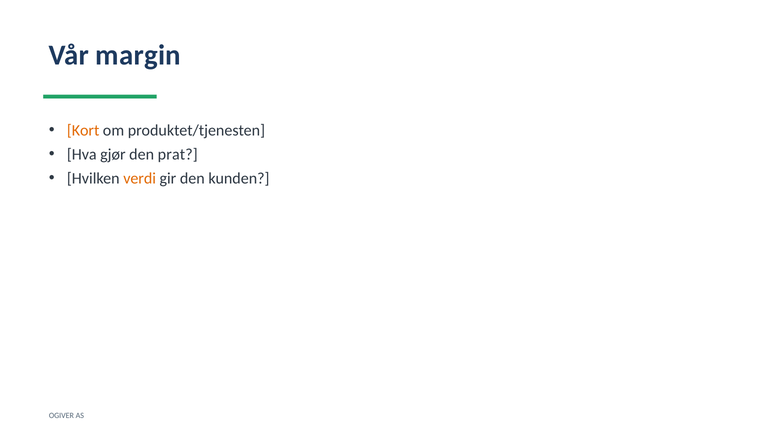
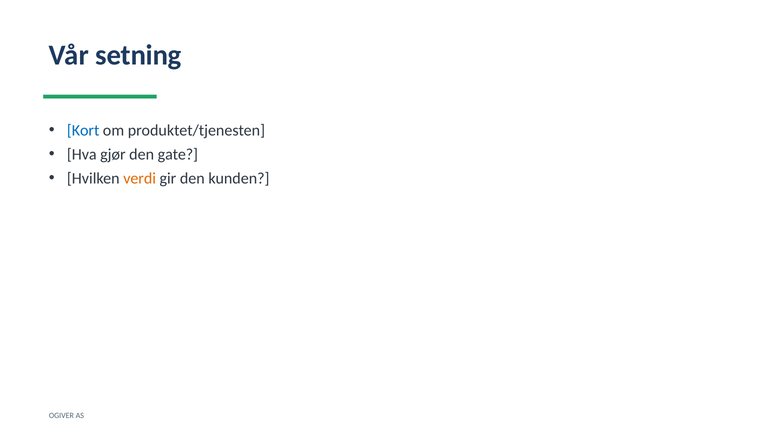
margin: margin -> setning
Kort colour: orange -> blue
prat: prat -> gate
